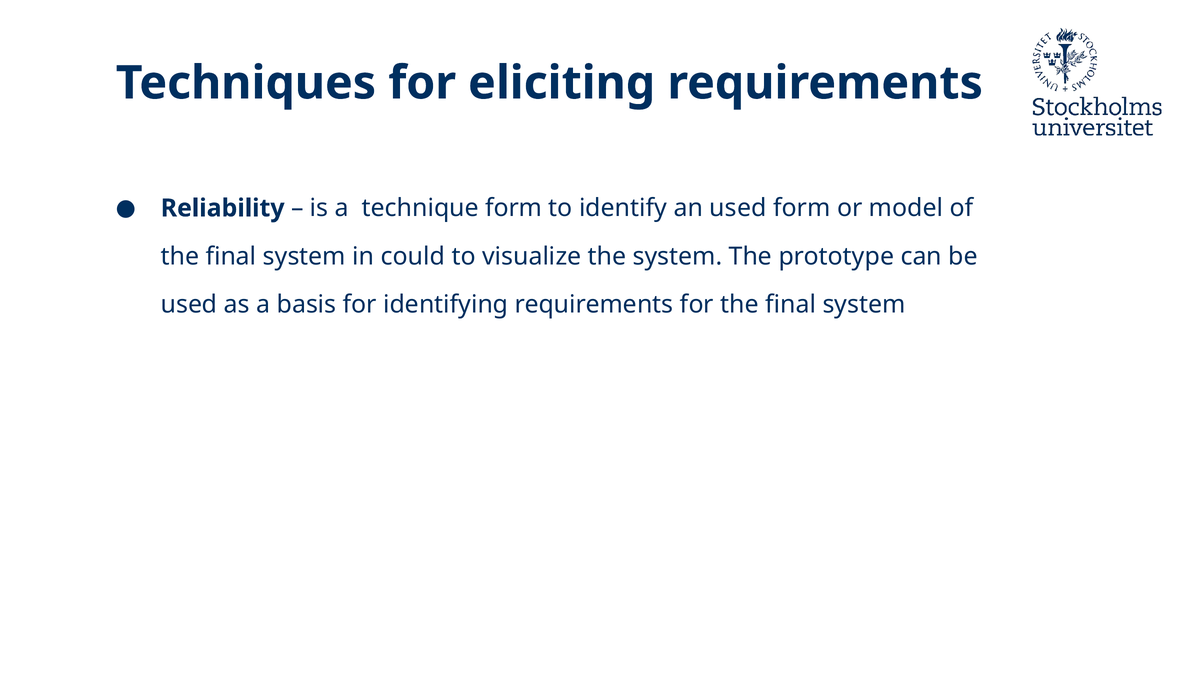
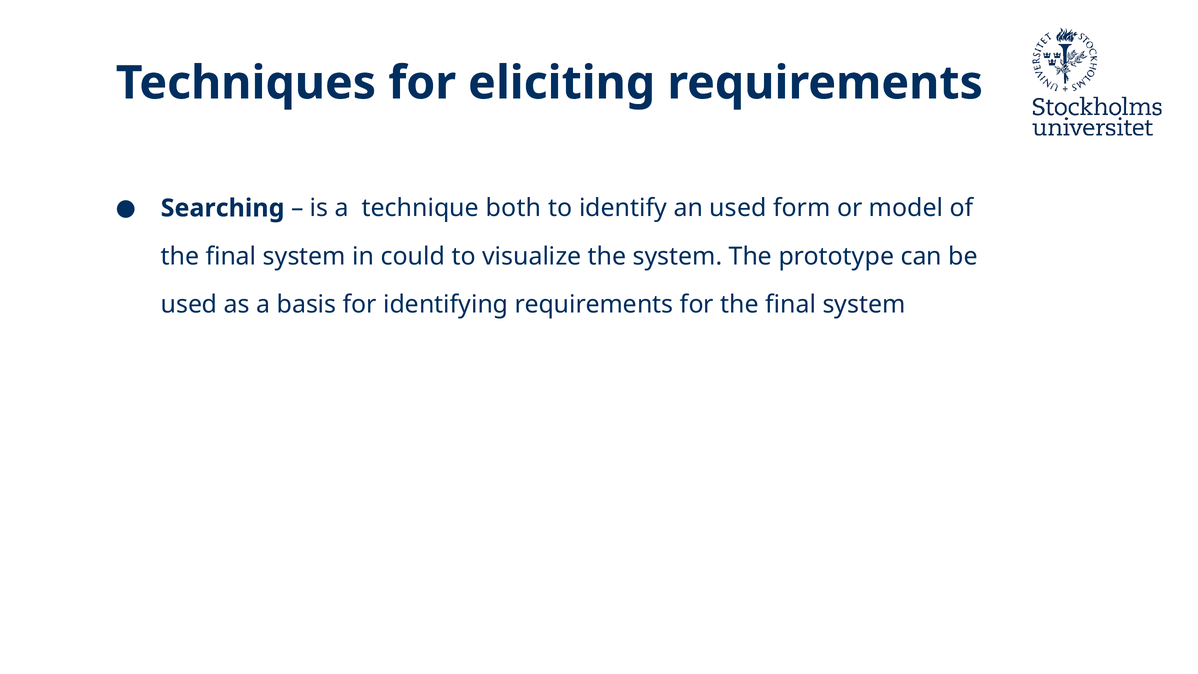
Reliability: Reliability -> Searching
technique form: form -> both
